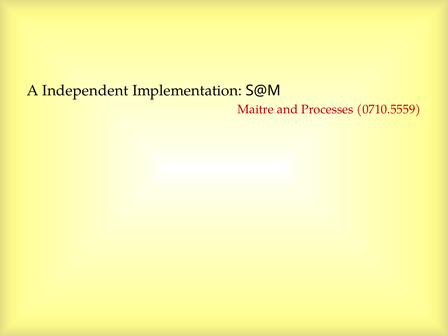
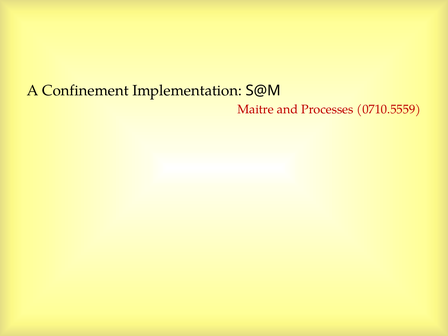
Independent: Independent -> Confinement
